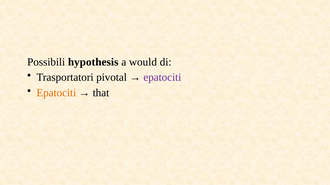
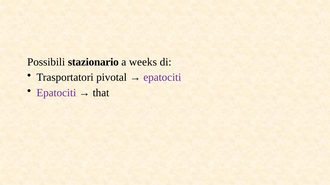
hypothesis: hypothesis -> stazionario
would: would -> weeks
Epatociti at (56, 93) colour: orange -> purple
